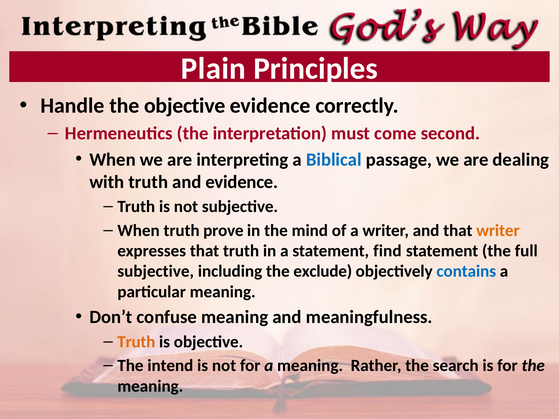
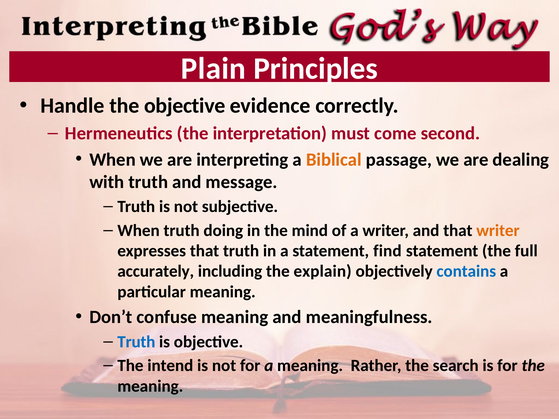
Biblical colour: blue -> orange
and evidence: evidence -> message
prove: prove -> doing
subjective at (156, 272): subjective -> accurately
exclude: exclude -> explain
Truth at (136, 342) colour: orange -> blue
